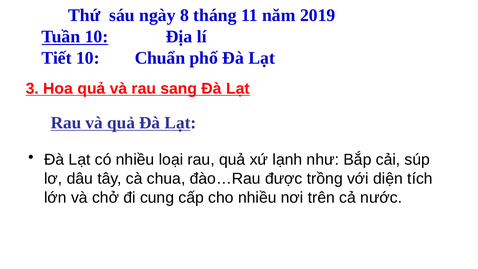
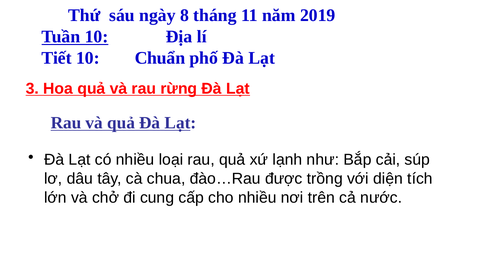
sang: sang -> rừng
